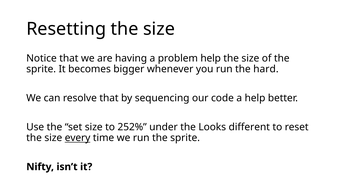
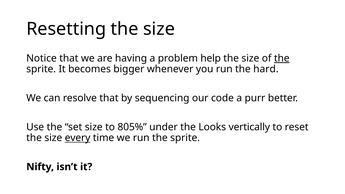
the at (282, 58) underline: none -> present
a help: help -> purr
252%: 252% -> 805%
different: different -> vertically
